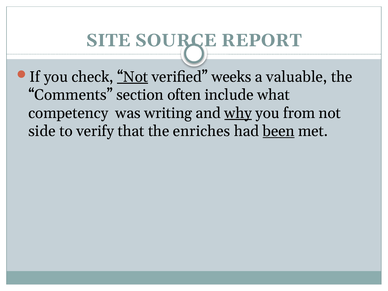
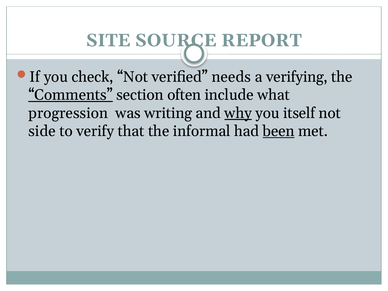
Not at (133, 77) underline: present -> none
weeks: weeks -> needs
valuable: valuable -> verifying
Comments underline: none -> present
competency: competency -> progression
from: from -> itself
enriches: enriches -> informal
